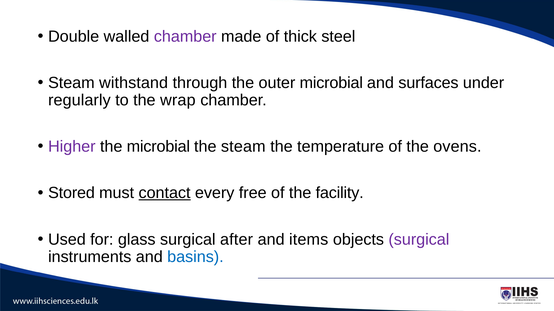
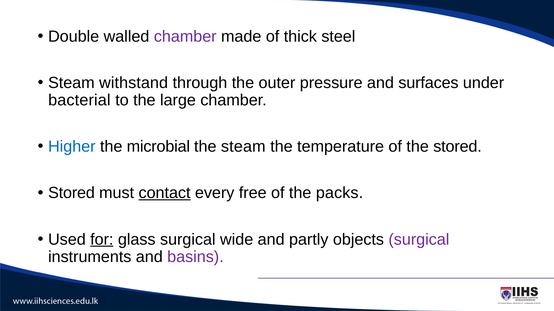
outer microbial: microbial -> pressure
regularly: regularly -> bacterial
wrap: wrap -> large
Higher colour: purple -> blue
the ovens: ovens -> stored
facility: facility -> packs
for underline: none -> present
after: after -> wide
items: items -> partly
basins colour: blue -> purple
